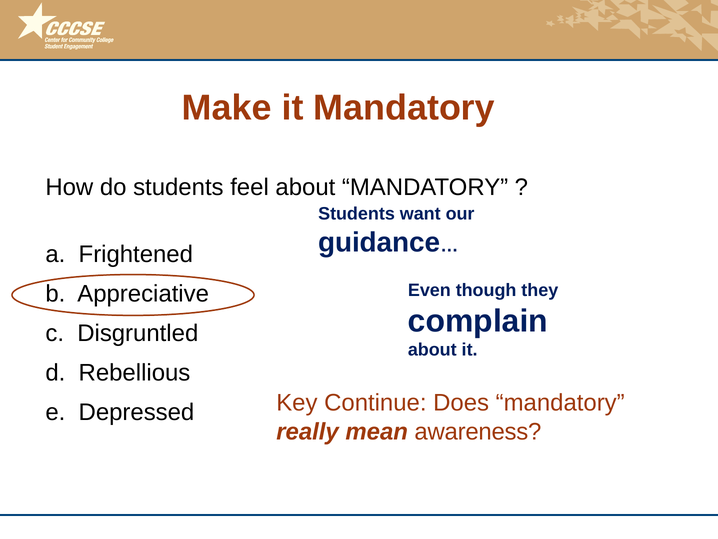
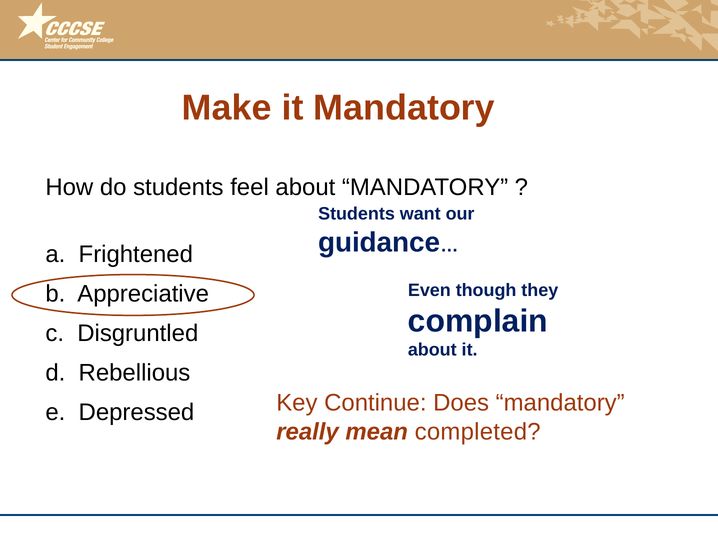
awareness: awareness -> completed
